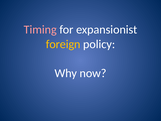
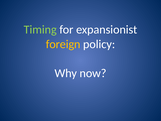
Timing colour: pink -> light green
